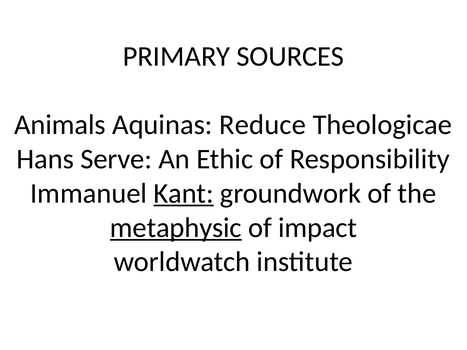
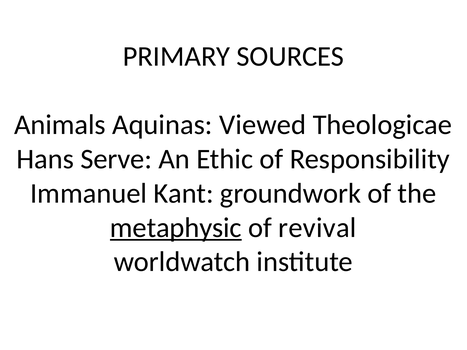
Reduce: Reduce -> Viewed
Kant underline: present -> none
impact: impact -> revival
